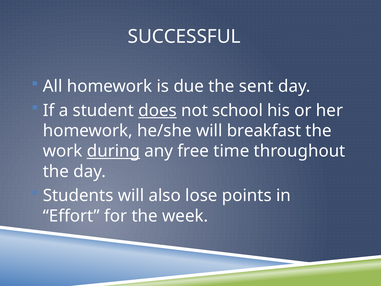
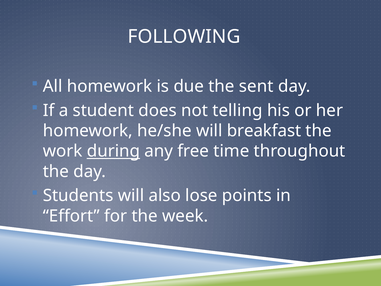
SUCCESSFUL: SUCCESSFUL -> FOLLOWING
does underline: present -> none
school: school -> telling
